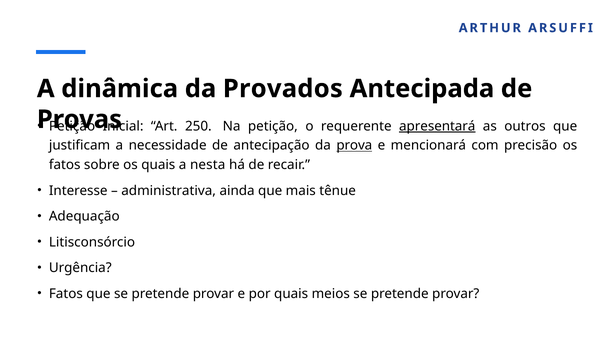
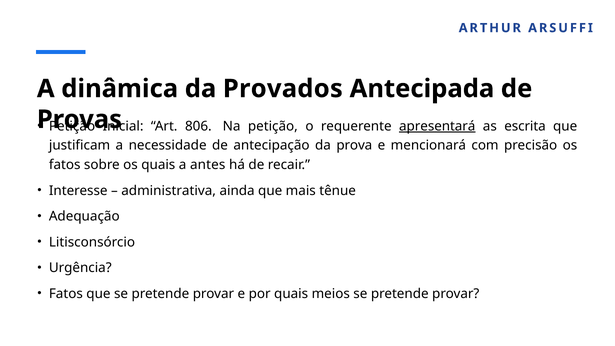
250: 250 -> 806
outros: outros -> escrita
prova underline: present -> none
nesta: nesta -> antes
